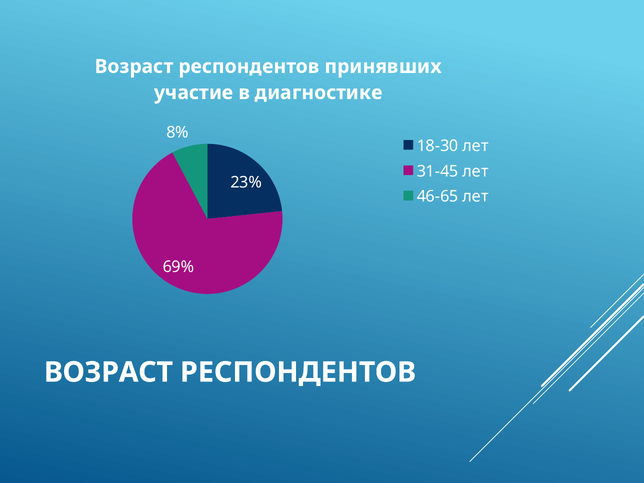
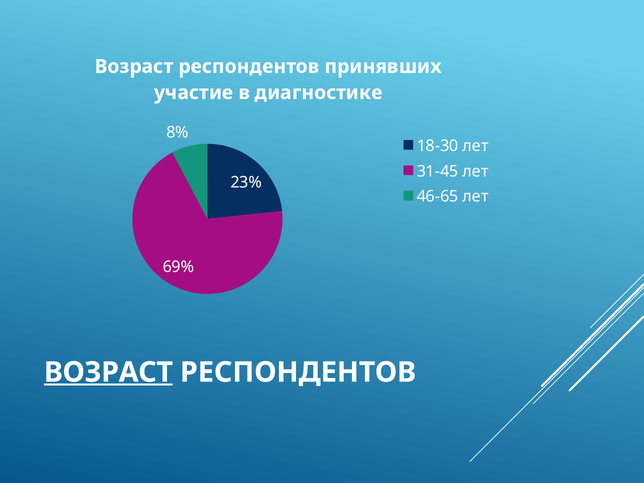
ВОЗРАСТ at (108, 372) underline: none -> present
